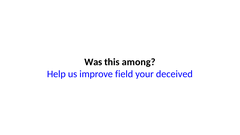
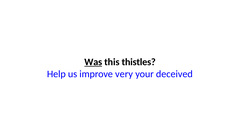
Was underline: none -> present
among: among -> thistles
field: field -> very
